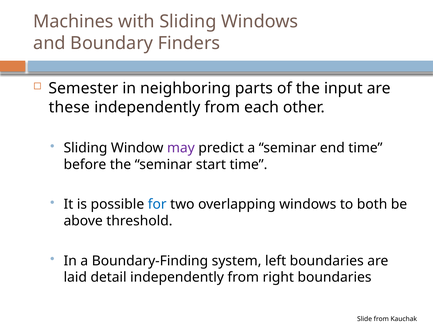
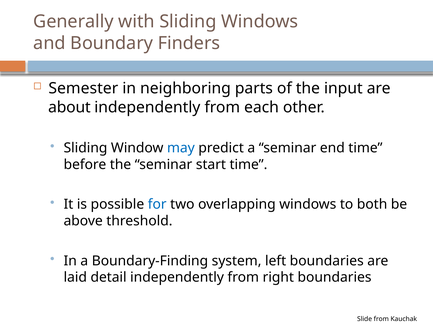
Machines: Machines -> Generally
these: these -> about
may colour: purple -> blue
